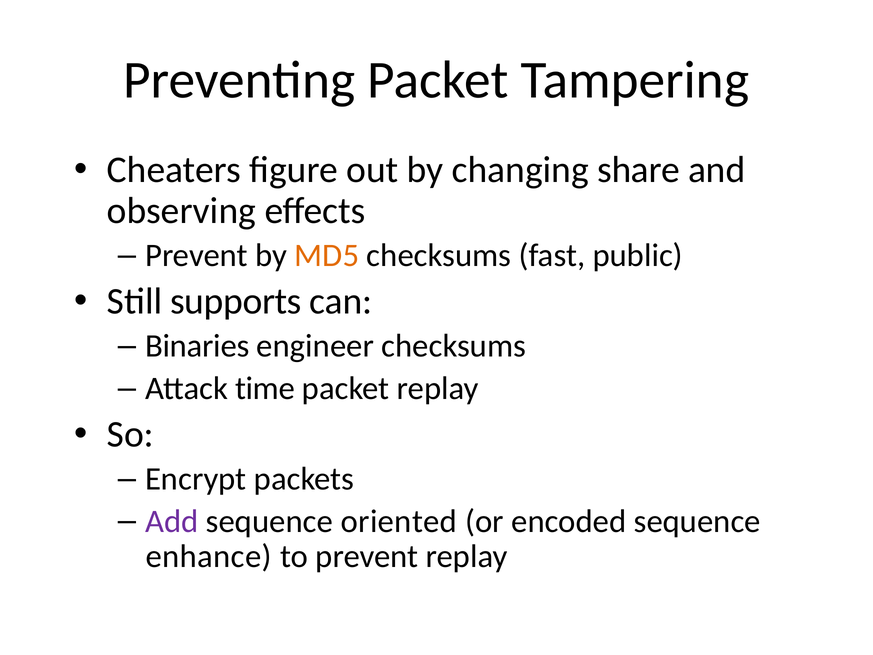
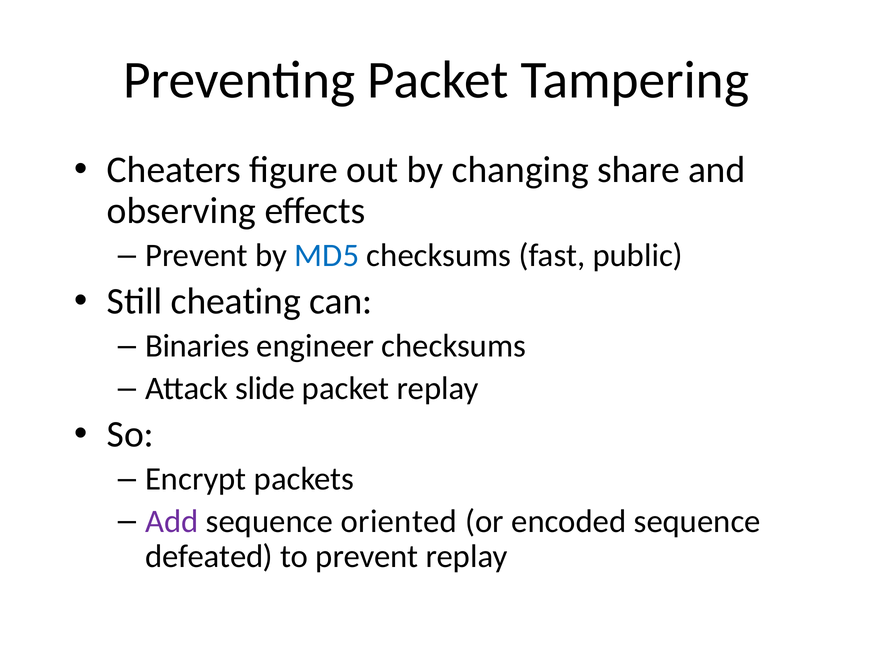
MD5 colour: orange -> blue
supports: supports -> cheating
time: time -> slide
enhance: enhance -> defeated
